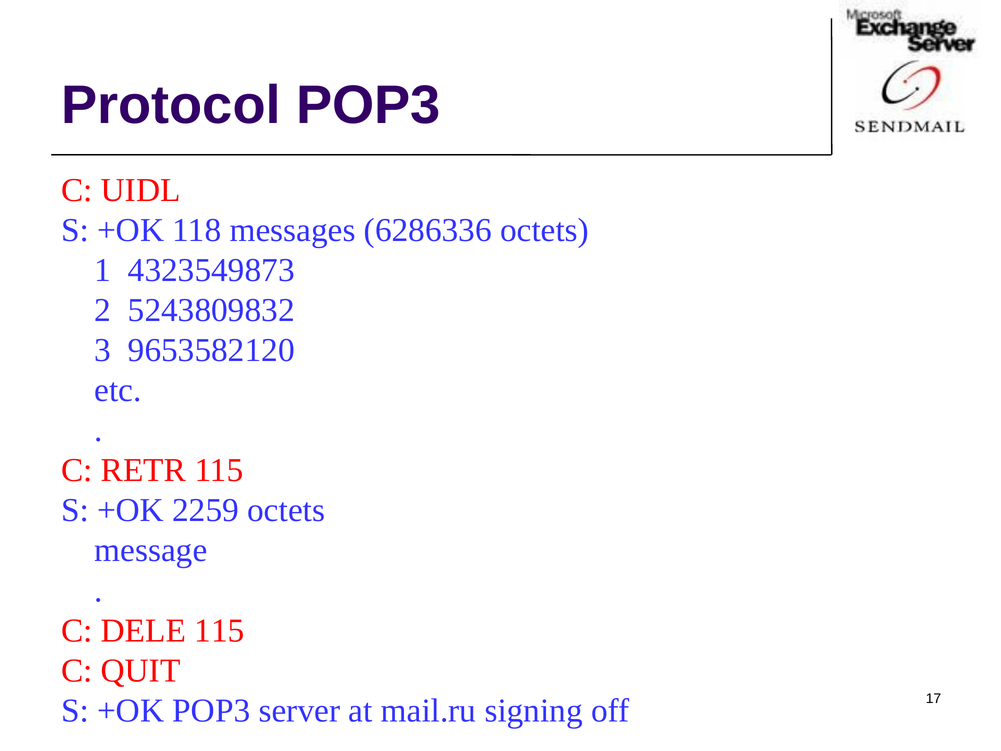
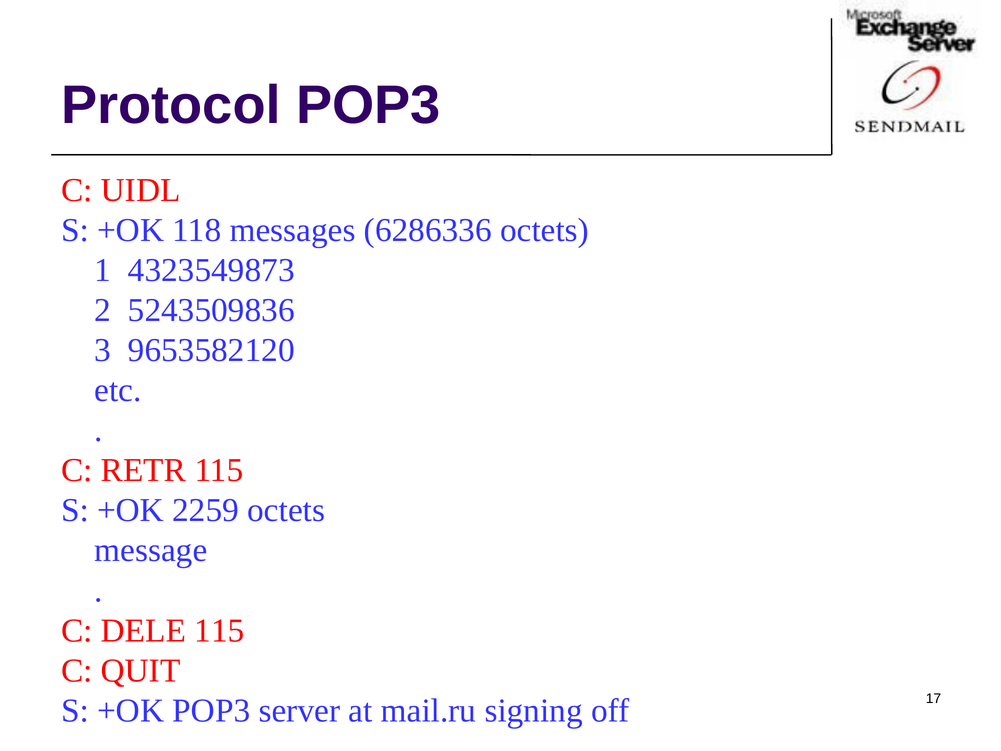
5243809832: 5243809832 -> 5243509836
